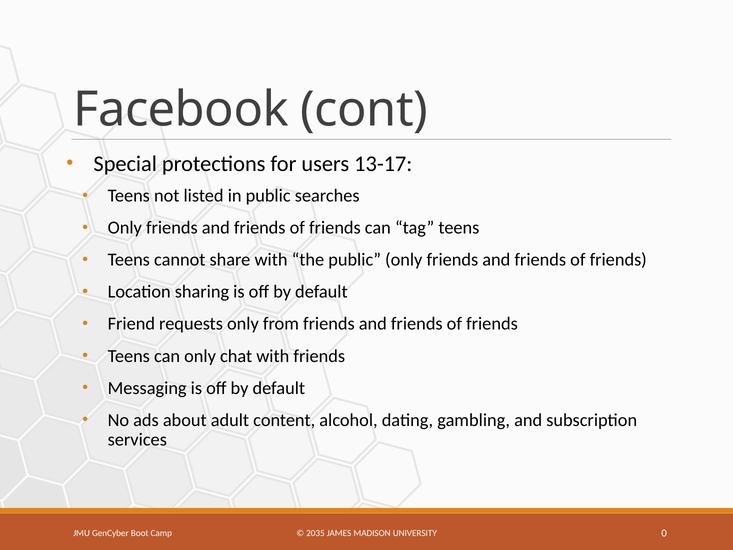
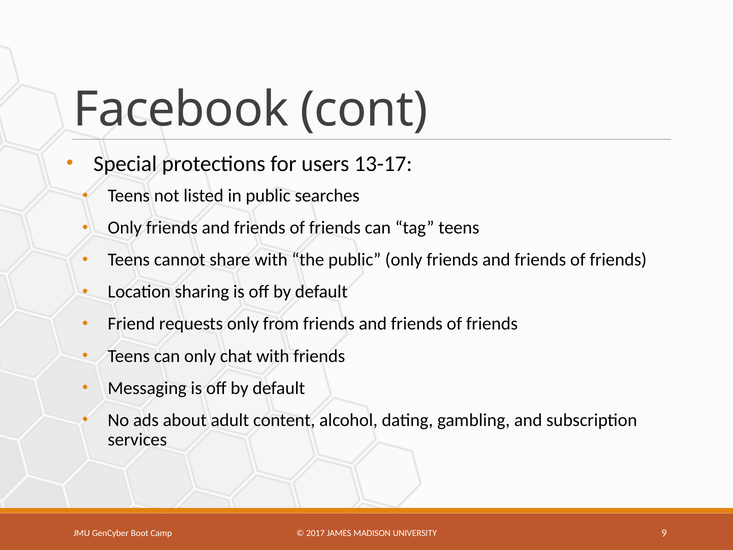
2035: 2035 -> 2017
0: 0 -> 9
